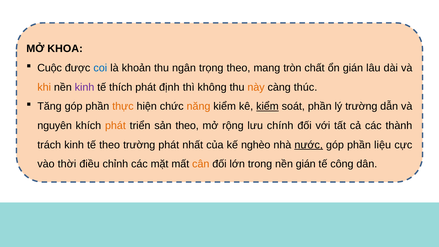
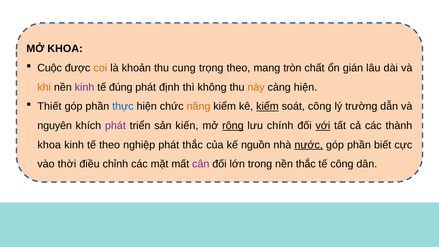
coi colour: blue -> orange
ngân: ngân -> cung
thích: thích -> đúng
càng thúc: thúc -> hiện
Tăng: Tăng -> Thiết
thực colour: orange -> blue
soát phần: phần -> công
phát at (115, 126) colour: orange -> purple
sản theo: theo -> kiến
rộng underline: none -> present
với underline: none -> present
trách at (49, 145): trách -> khoa
theo trường: trường -> nghiệp
phát nhất: nhất -> thắc
nghèo: nghèo -> nguồn
liệu: liệu -> biết
cân colour: orange -> purple
nền gián: gián -> thắc
